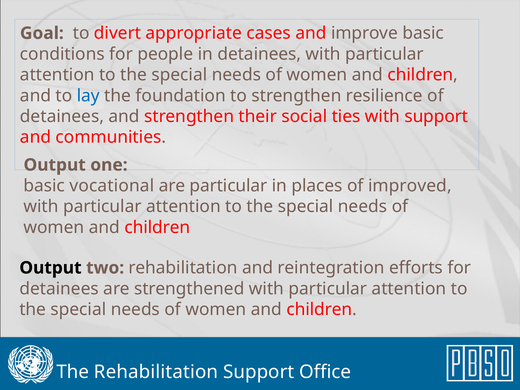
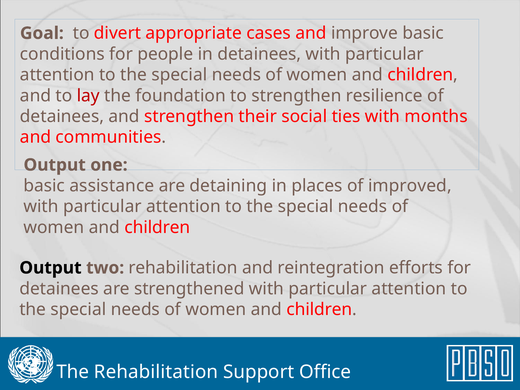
lay colour: blue -> red
with support: support -> months
vocational: vocational -> assistance
are particular: particular -> detaining
